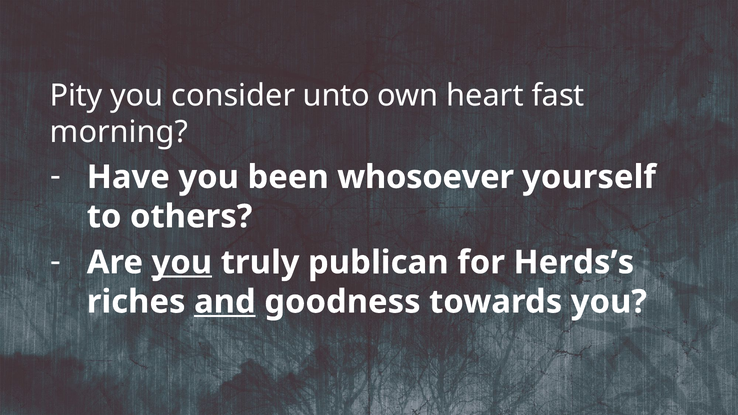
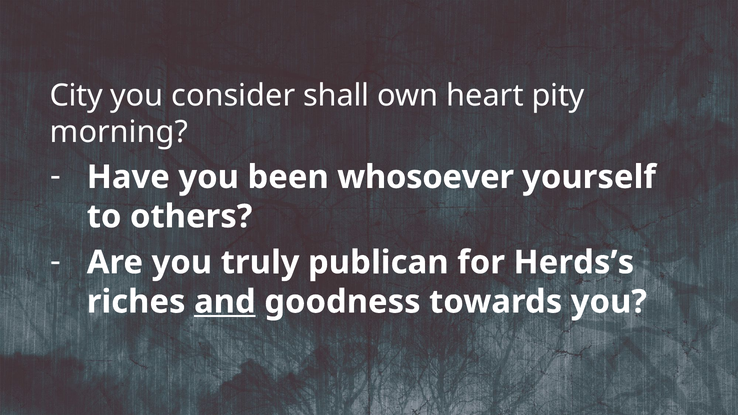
Pity: Pity -> City
unto: unto -> shall
fast: fast -> pity
you at (182, 263) underline: present -> none
